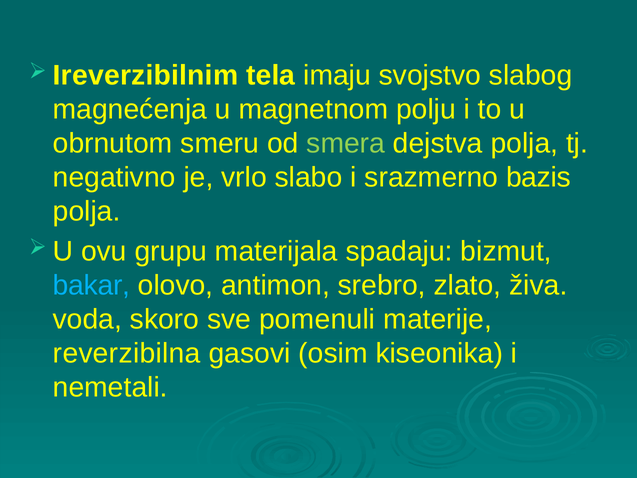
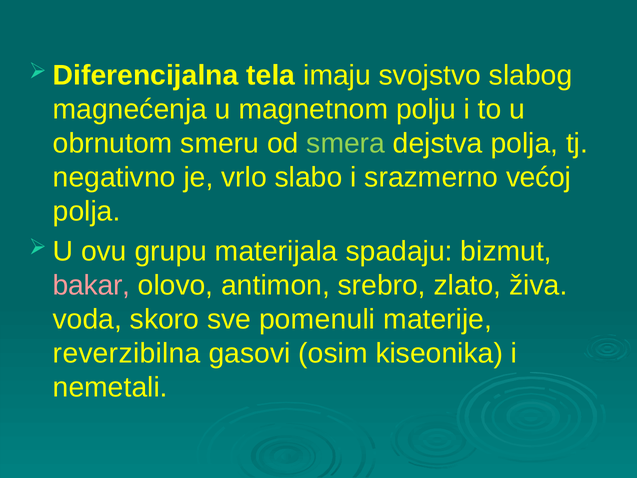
Ireverzibilnim: Ireverzibilnim -> Diferencijalna
bazis: bazis -> većoj
bakar colour: light blue -> pink
